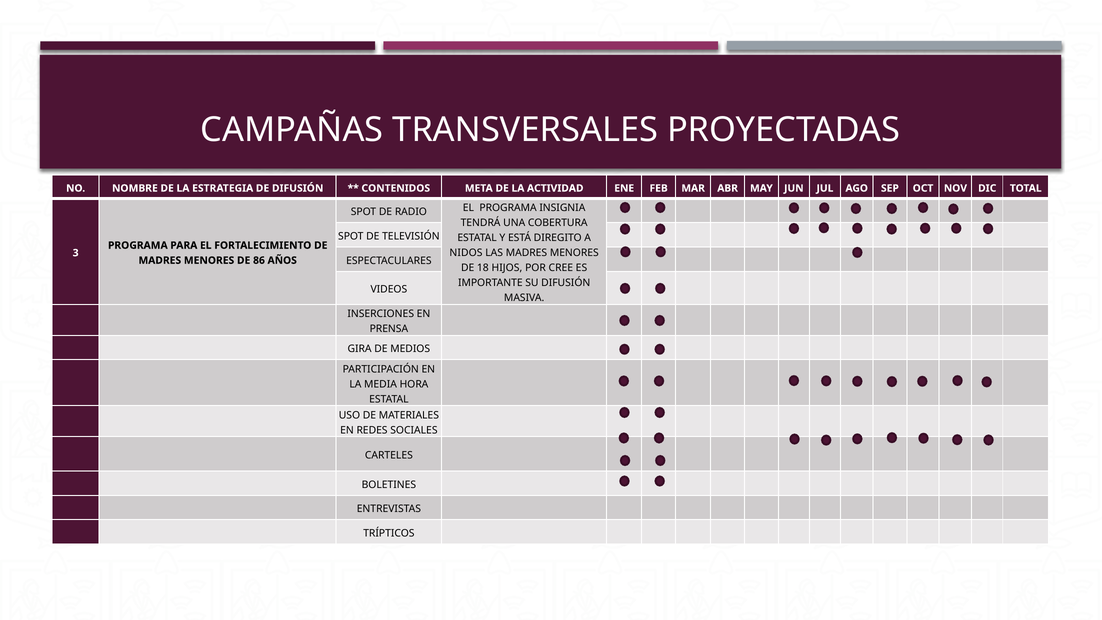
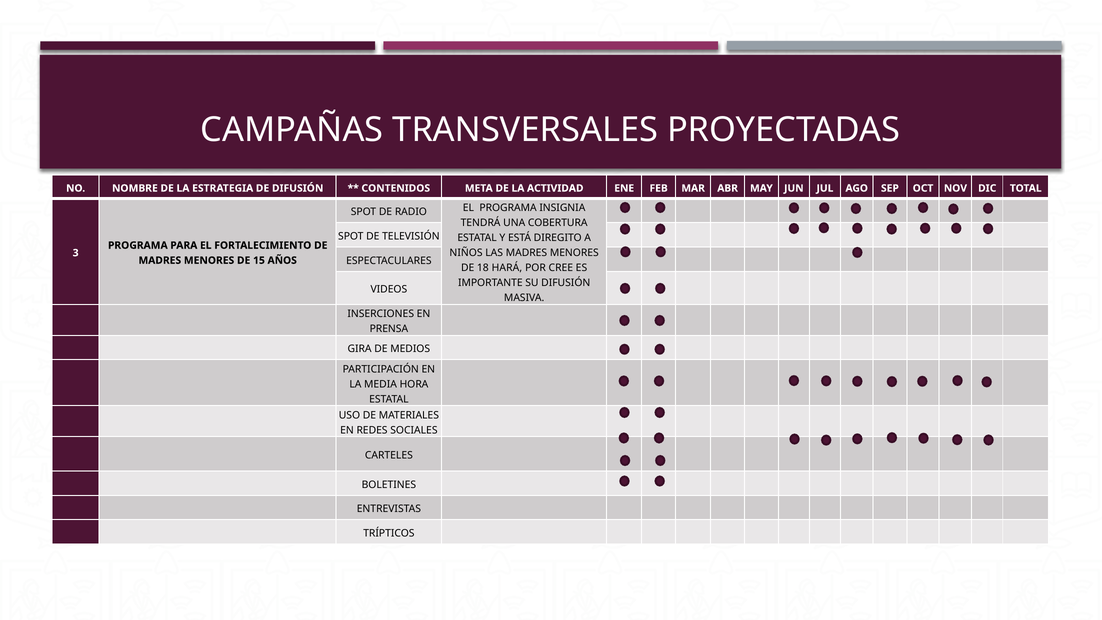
NIDOS: NIDOS -> NIÑOS
86: 86 -> 15
HIJOS: HIJOS -> HARÁ
